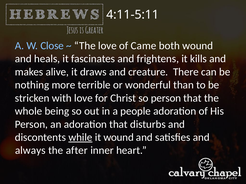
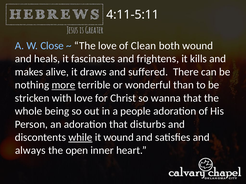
Came: Came -> Clean
creature: creature -> suffered
more underline: none -> present
so person: person -> wanna
after: after -> open
